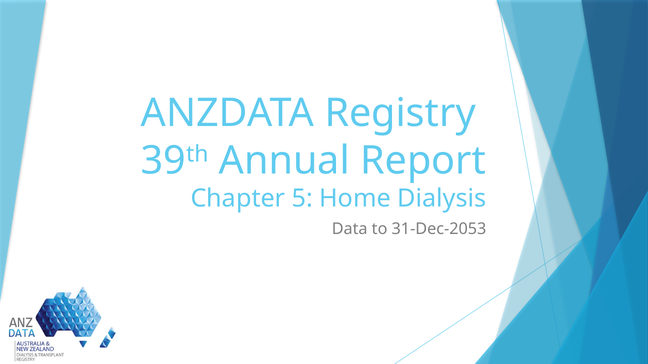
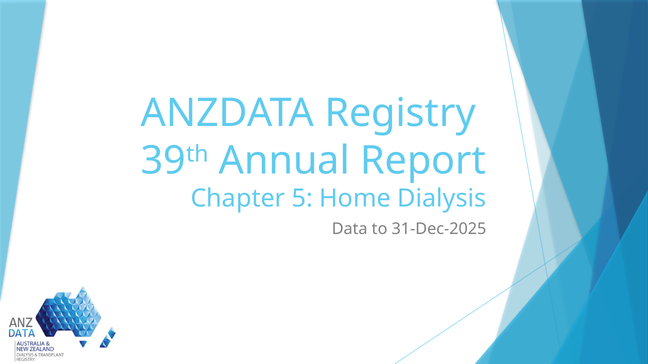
31-Dec-2053: 31-Dec-2053 -> 31-Dec-2025
